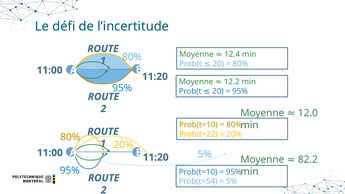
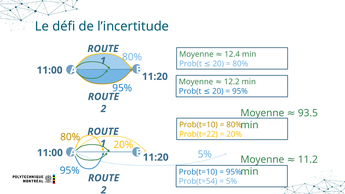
12.0: 12.0 -> 93.5
82.2: 82.2 -> 11.2
